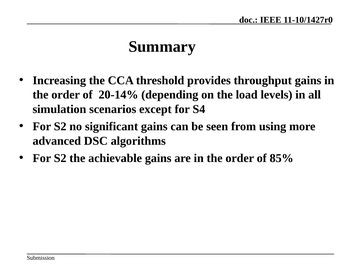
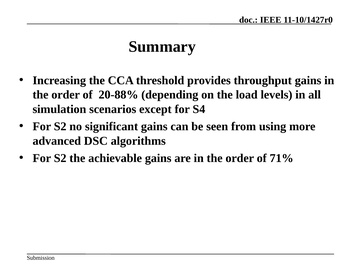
20-14%: 20-14% -> 20-88%
85%: 85% -> 71%
